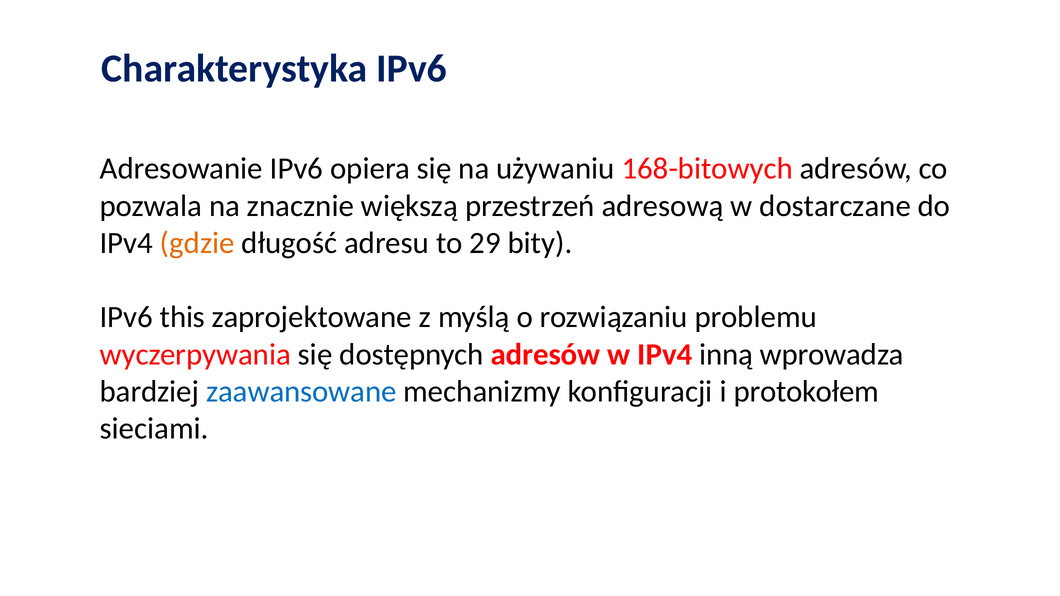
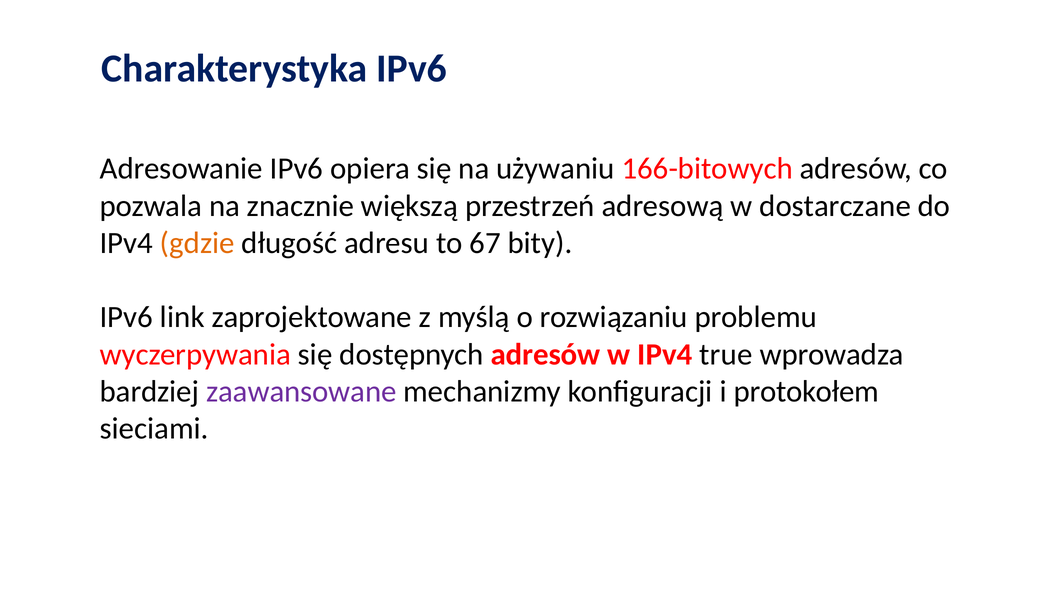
168-bitowych: 168-bitowych -> 166-bitowych
29: 29 -> 67
this: this -> link
inną: inną -> true
zaawansowane colour: blue -> purple
